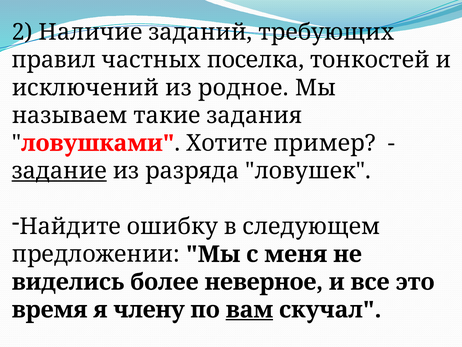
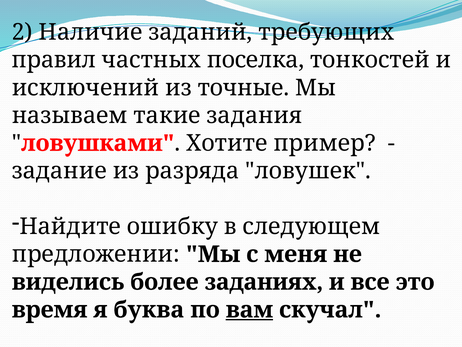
родное: родное -> точные
задание underline: present -> none
неверное: неверное -> заданиях
члену: члену -> буква
